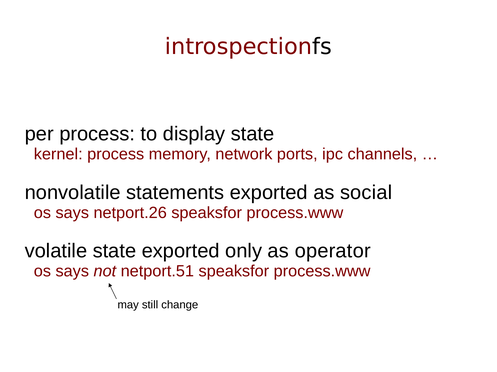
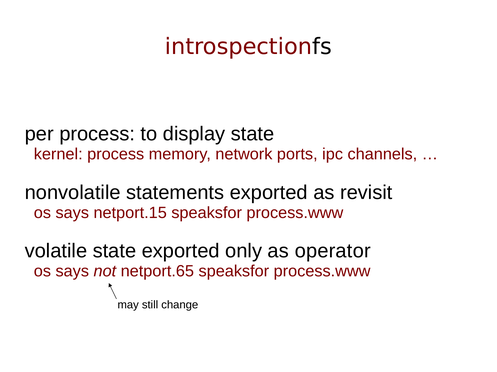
social: social -> revisit
netport.26: netport.26 -> netport.15
netport.51: netport.51 -> netport.65
